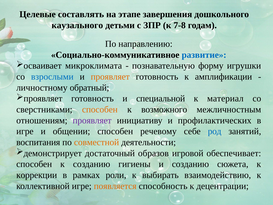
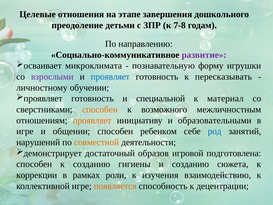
составлять: составлять -> отношения
каузального: каузального -> преодоление
развитие colour: blue -> purple
взрослыми colour: blue -> purple
проявляет at (110, 77) colour: orange -> blue
амплификации: амплификации -> пересказывать
обратный: обратный -> обучении
проявляет at (92, 120) colour: purple -> orange
профилактических: профилактических -> образовательными
речевому: речевому -> ребенком
воспитания: воспитания -> нарушений
обеспечивает: обеспечивает -> подготовлена
выбирать: выбирать -> изучения
